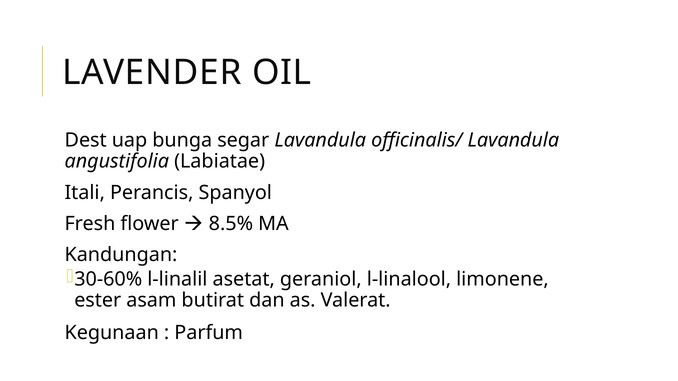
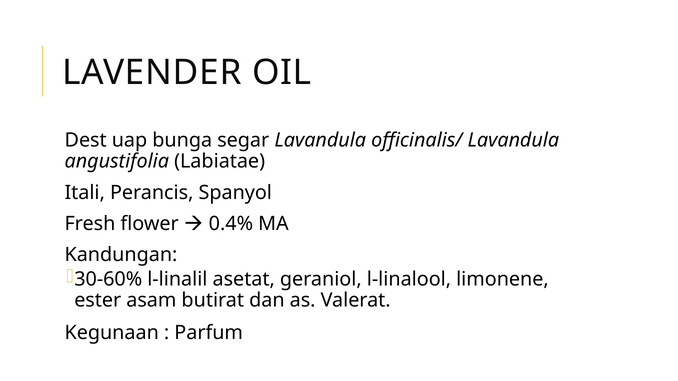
8.5%: 8.5% -> 0.4%
